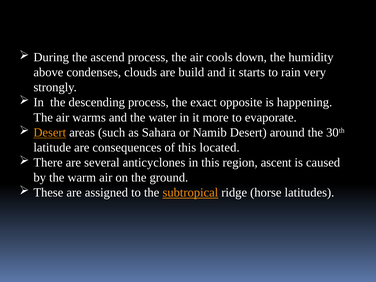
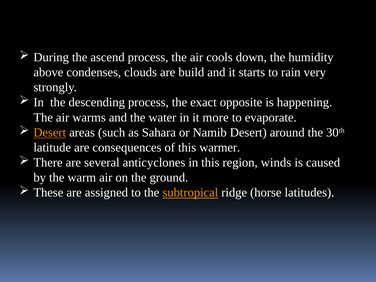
located: located -> warmer
ascent: ascent -> winds
